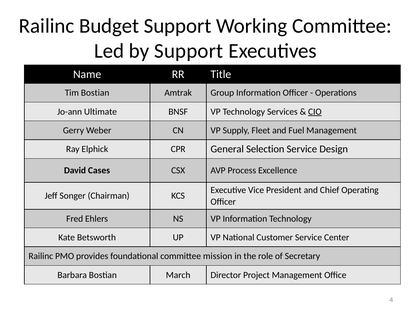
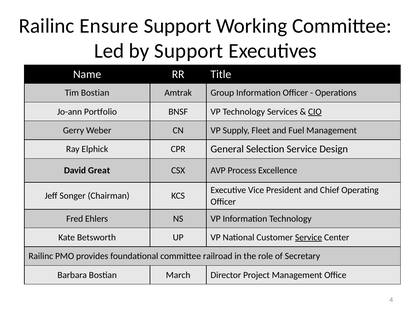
Budget: Budget -> Ensure
Ultimate: Ultimate -> Portfolio
Cases: Cases -> Great
Service at (309, 237) underline: none -> present
mission: mission -> railroad
